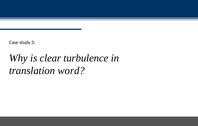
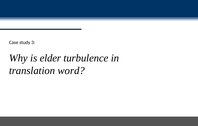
clear: clear -> elder
